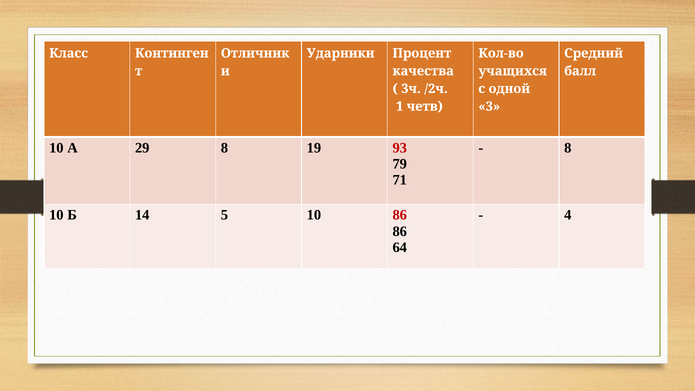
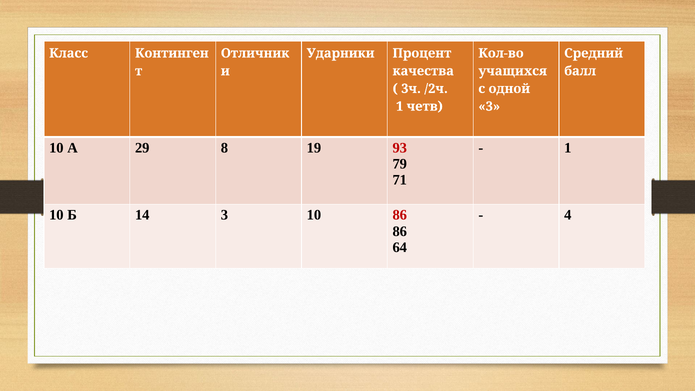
8 at (568, 148): 8 -> 1
14 5: 5 -> 3
